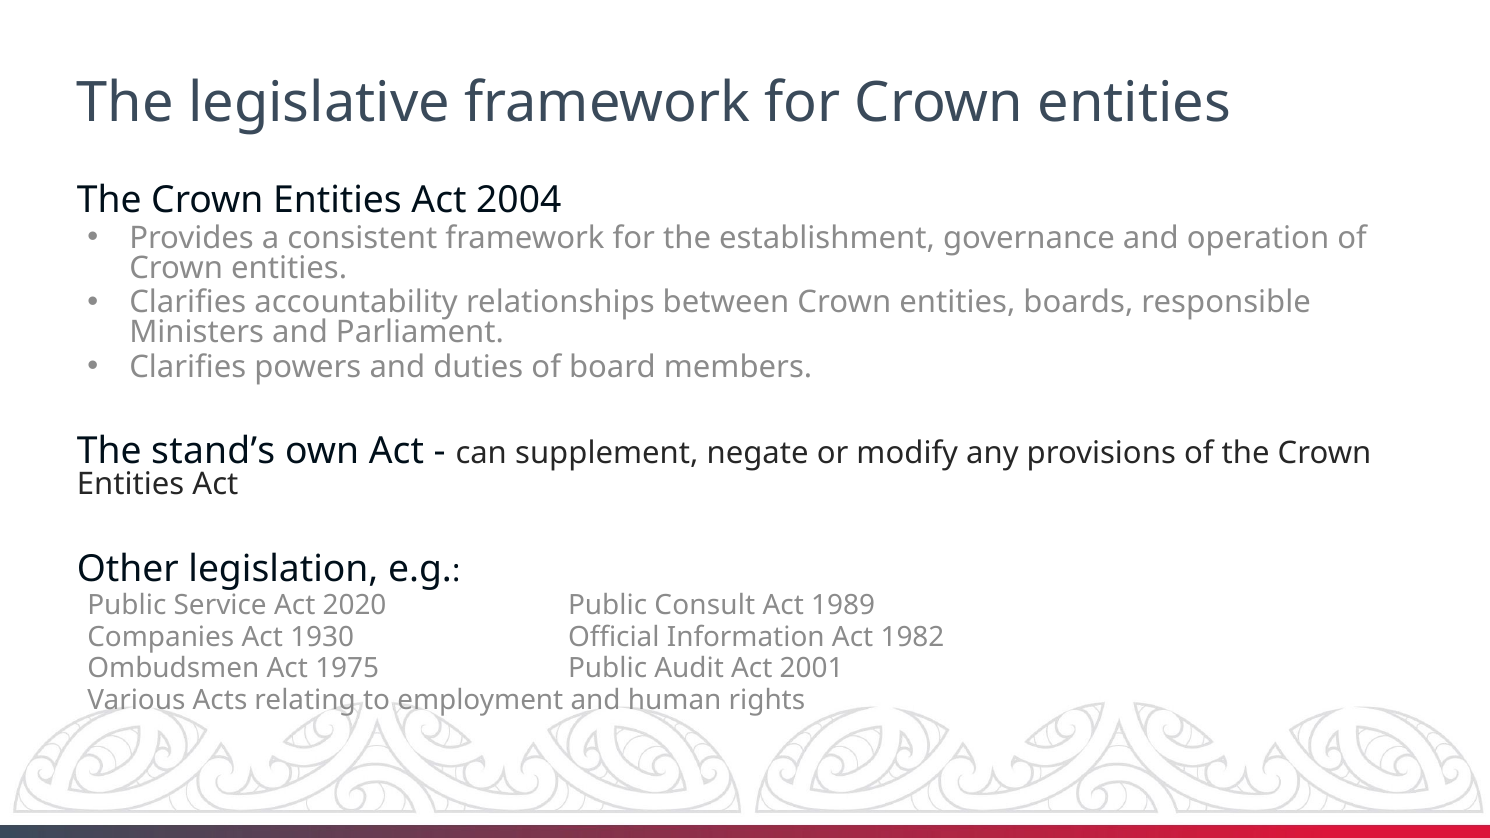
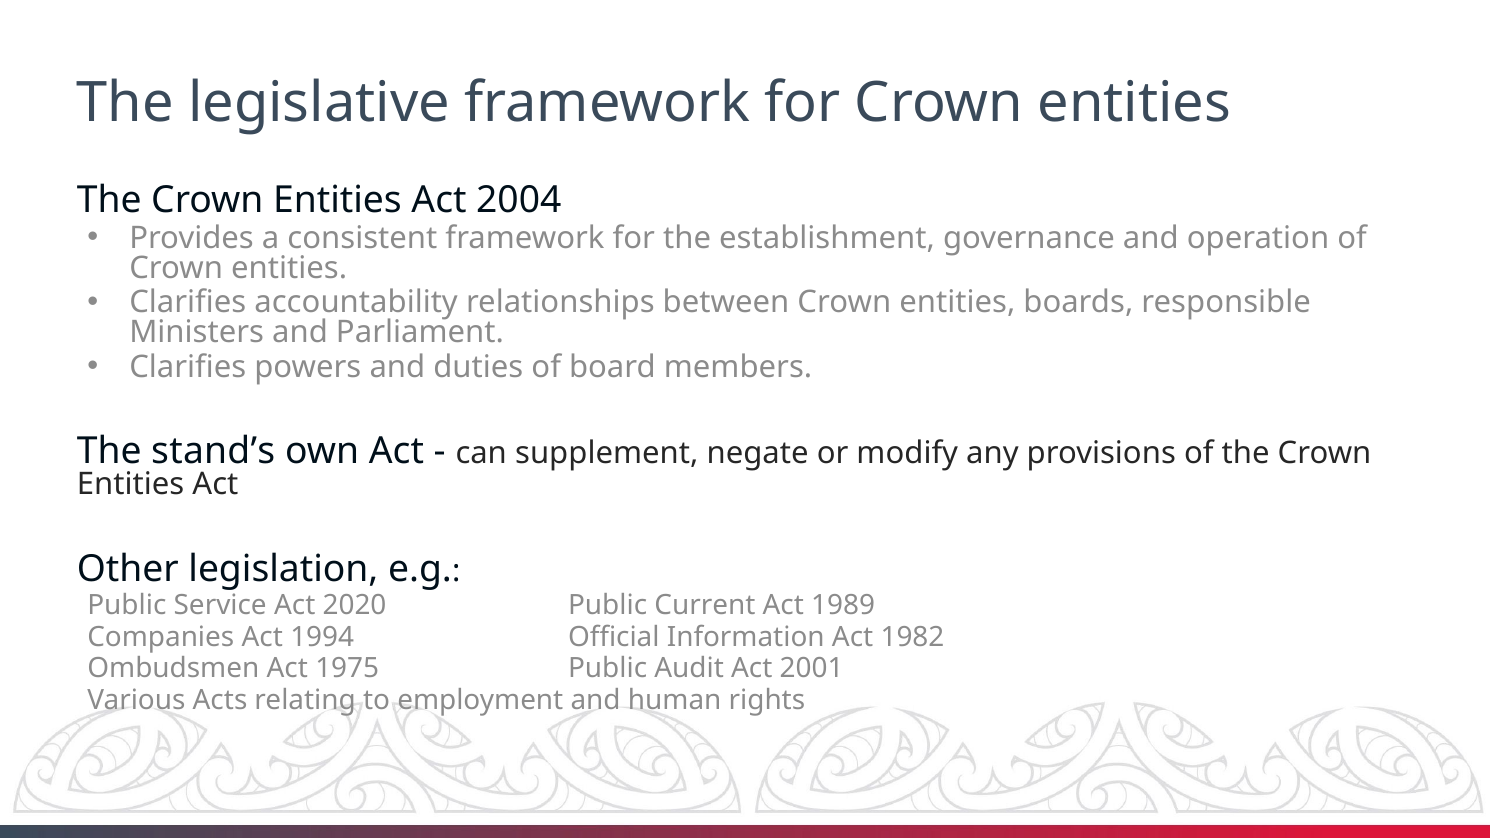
Consult: Consult -> Current
1930: 1930 -> 1994
